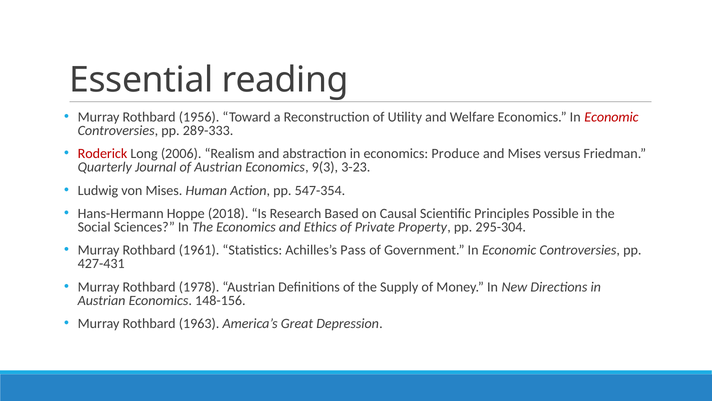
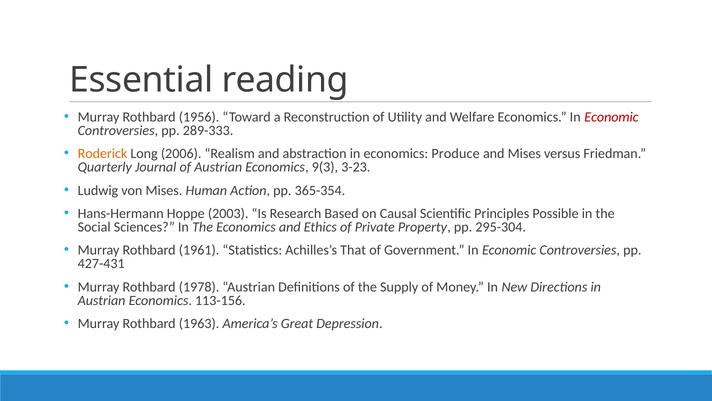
Roderick colour: red -> orange
547-354: 547-354 -> 365-354
2018: 2018 -> 2003
Pass: Pass -> That
148-156: 148-156 -> 113-156
